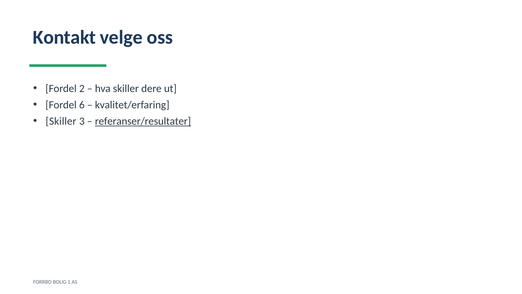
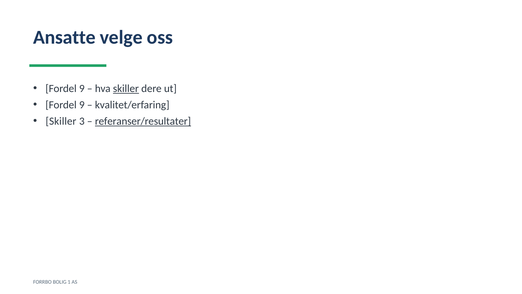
Kontakt: Kontakt -> Ansatte
2 at (82, 88): 2 -> 9
skiller at (126, 88) underline: none -> present
6 at (82, 105): 6 -> 9
